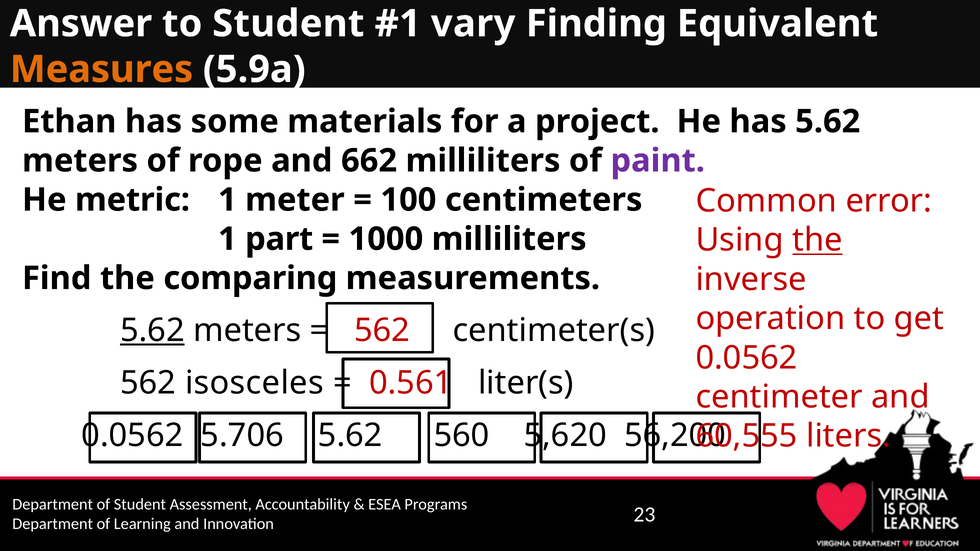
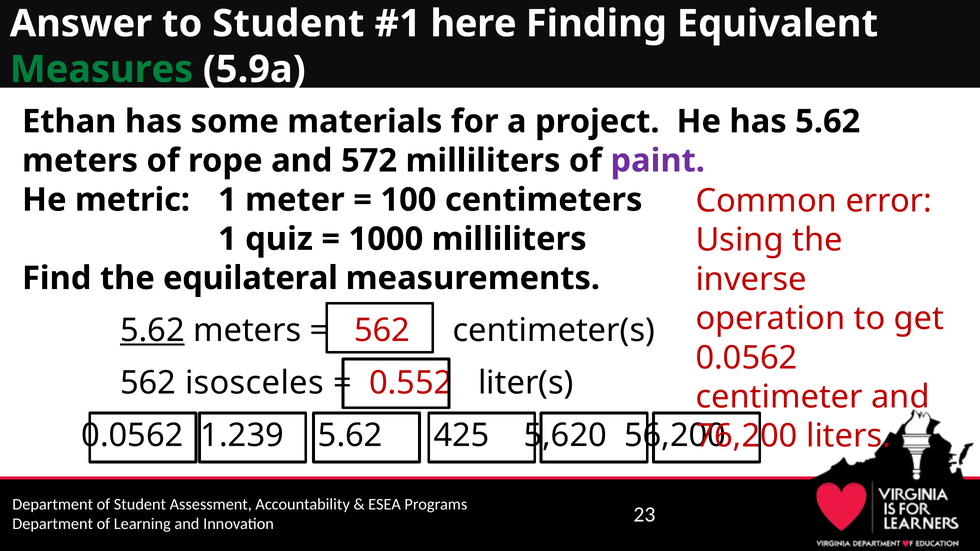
vary: vary -> here
Measures colour: orange -> green
662: 662 -> 572
the at (817, 240) underline: present -> none
part: part -> quiz
comparing: comparing -> equilateral
0.561: 0.561 -> 0.552
5.706: 5.706 -> 1.239
560: 560 -> 425
60,555: 60,555 -> 76,200
